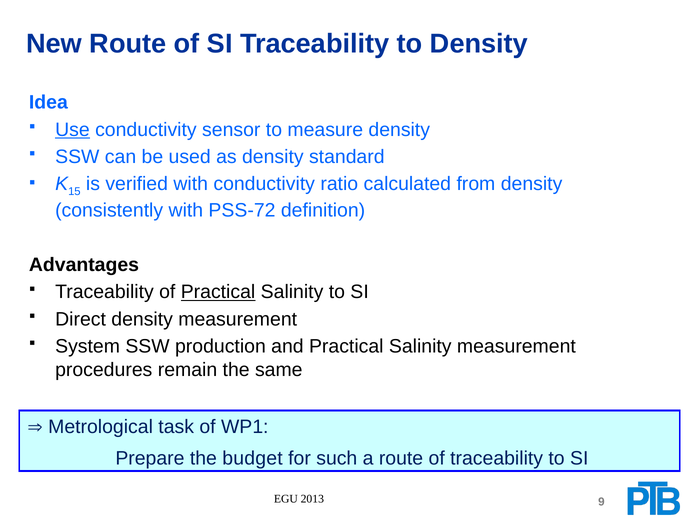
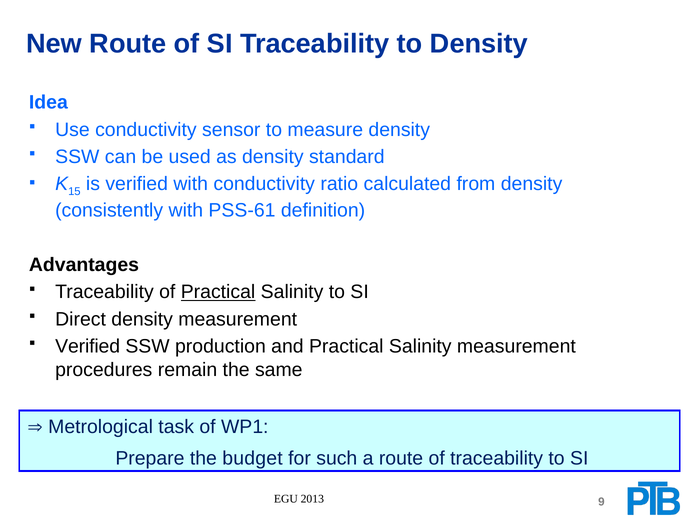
Use underline: present -> none
PSS-72: PSS-72 -> PSS-61
System at (88, 347): System -> Verified
